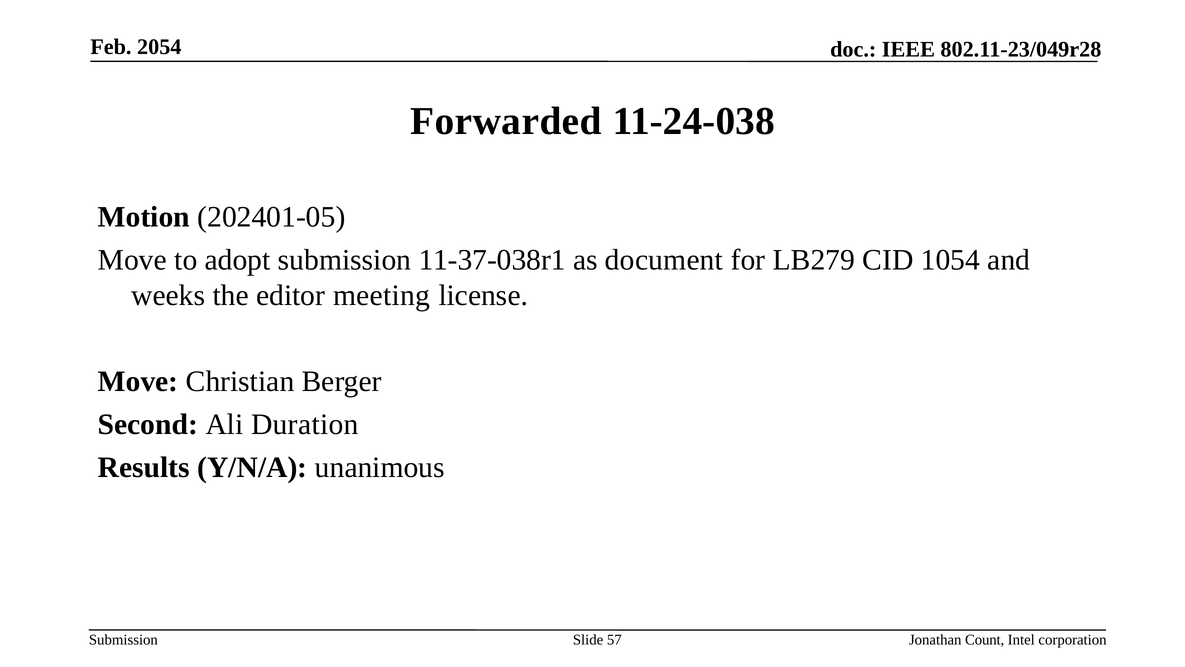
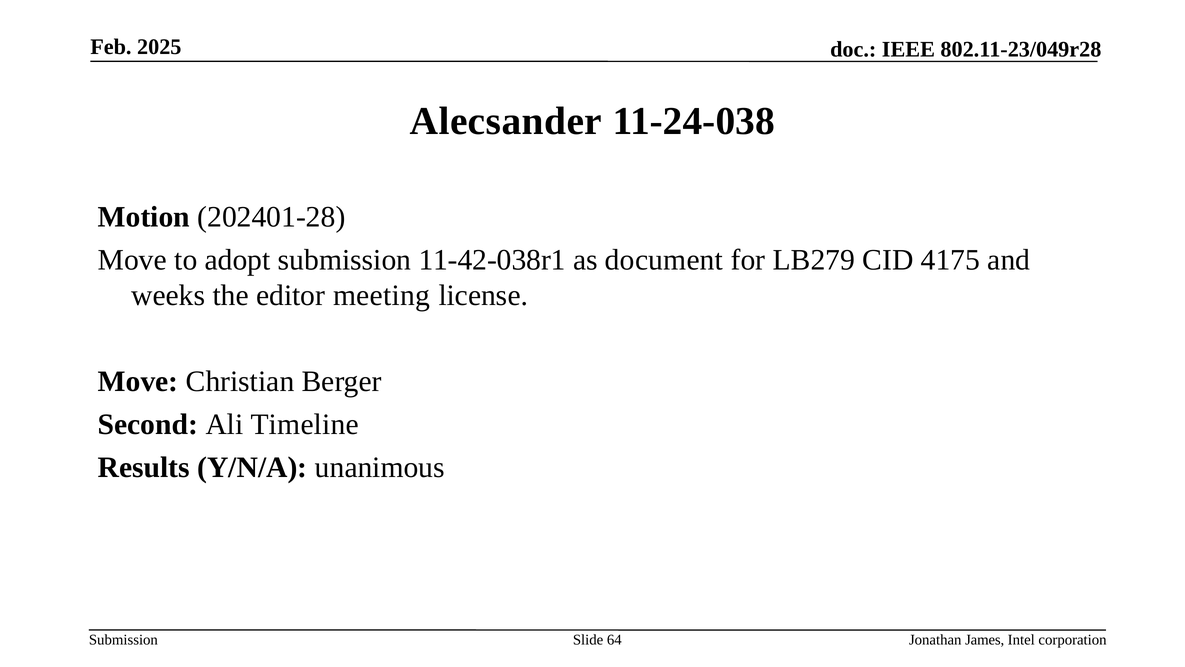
2054: 2054 -> 2025
Forwarded: Forwarded -> Alecsander
202401-05: 202401-05 -> 202401-28
11-37-038r1: 11-37-038r1 -> 11-42-038r1
1054: 1054 -> 4175
Duration: Duration -> Timeline
57: 57 -> 64
Count: Count -> James
